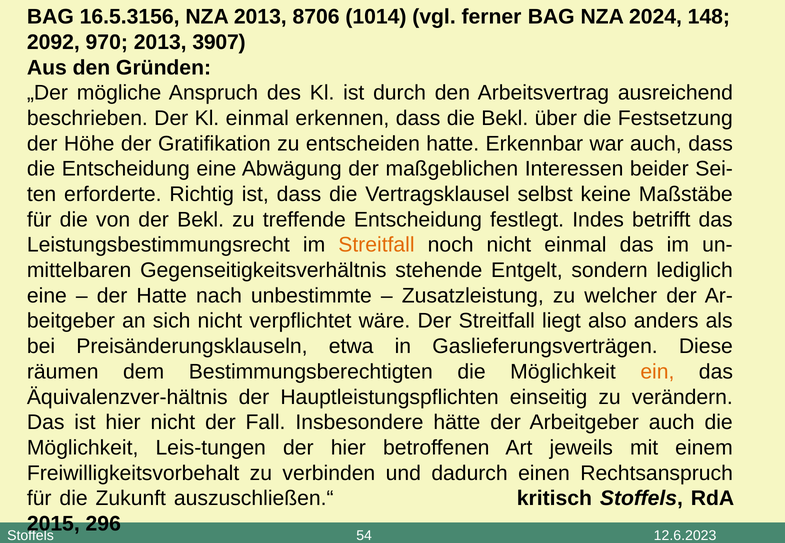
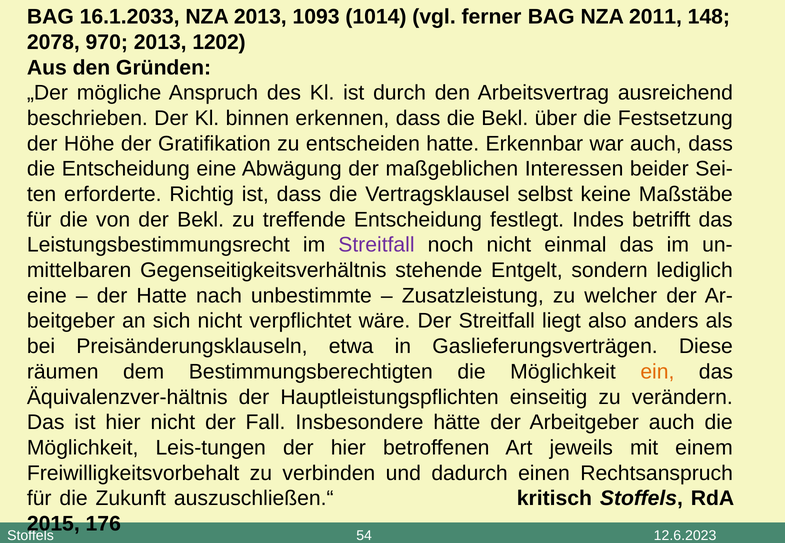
16.5.3156: 16.5.3156 -> 16.1.2033
8706: 8706 -> 1093
2024: 2024 -> 2011
2092: 2092 -> 2078
3907: 3907 -> 1202
Kl einmal: einmal -> binnen
Streitfall at (376, 245) colour: orange -> purple
296: 296 -> 176
